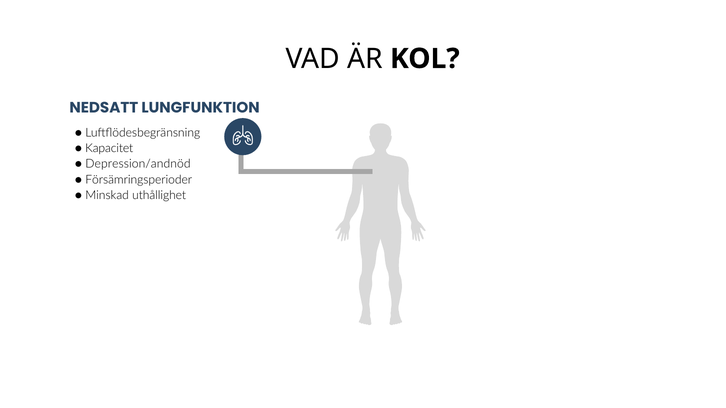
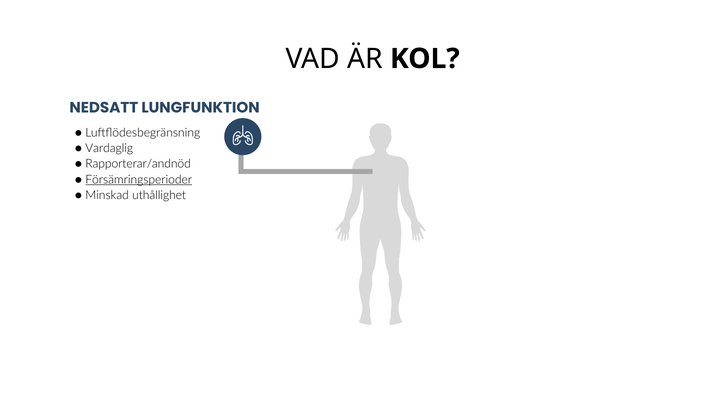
Kapacitet: Kapacitet -> Vardaglig
Depression/andnöd: Depression/andnöd -> Rapporterar/andnöd
Försämringsperioder underline: none -> present
